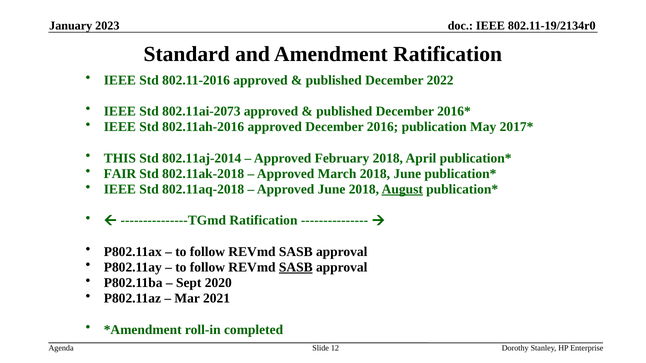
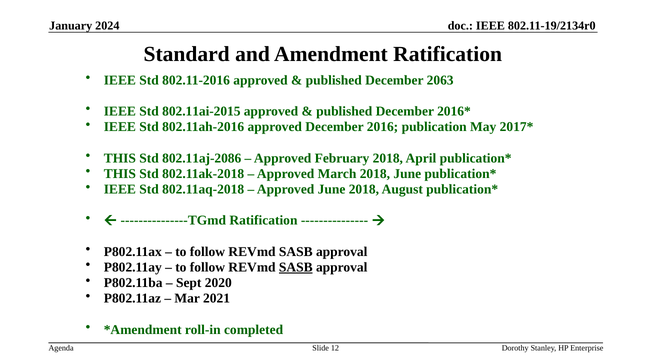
2023: 2023 -> 2024
2022: 2022 -> 2063
802.11ai-2073: 802.11ai-2073 -> 802.11ai-2015
802.11aj-2014: 802.11aj-2014 -> 802.11aj-2086
FAIR at (120, 174): FAIR -> THIS
August underline: present -> none
